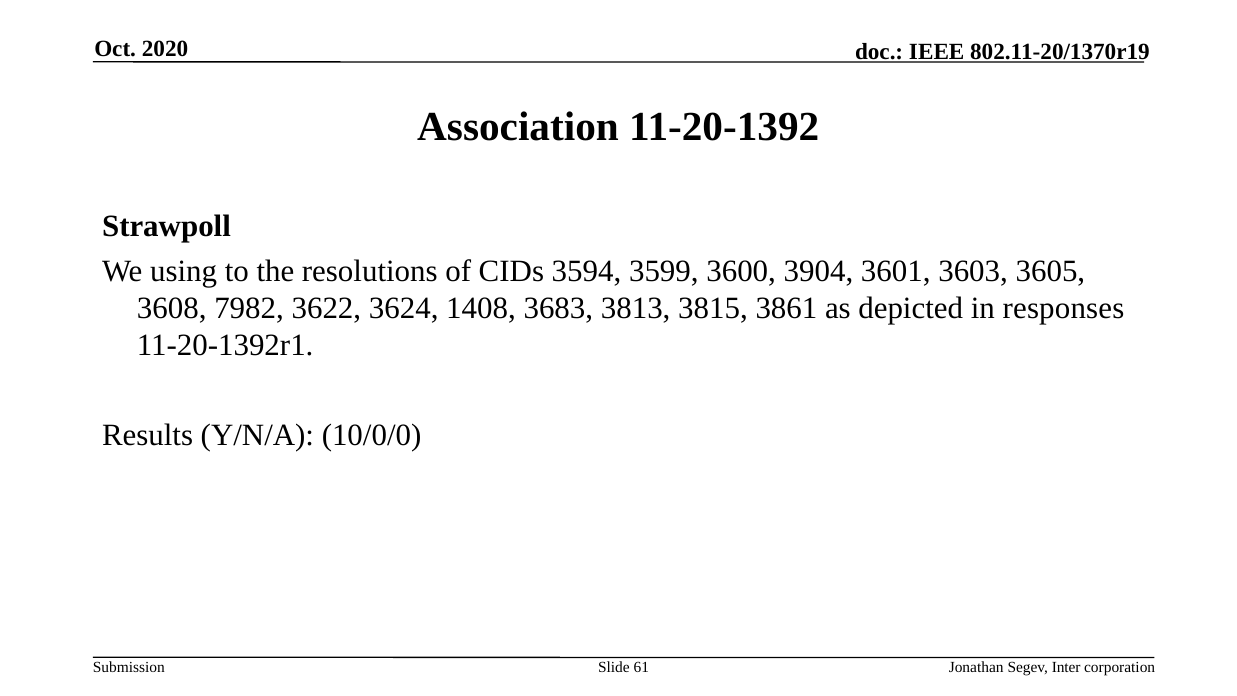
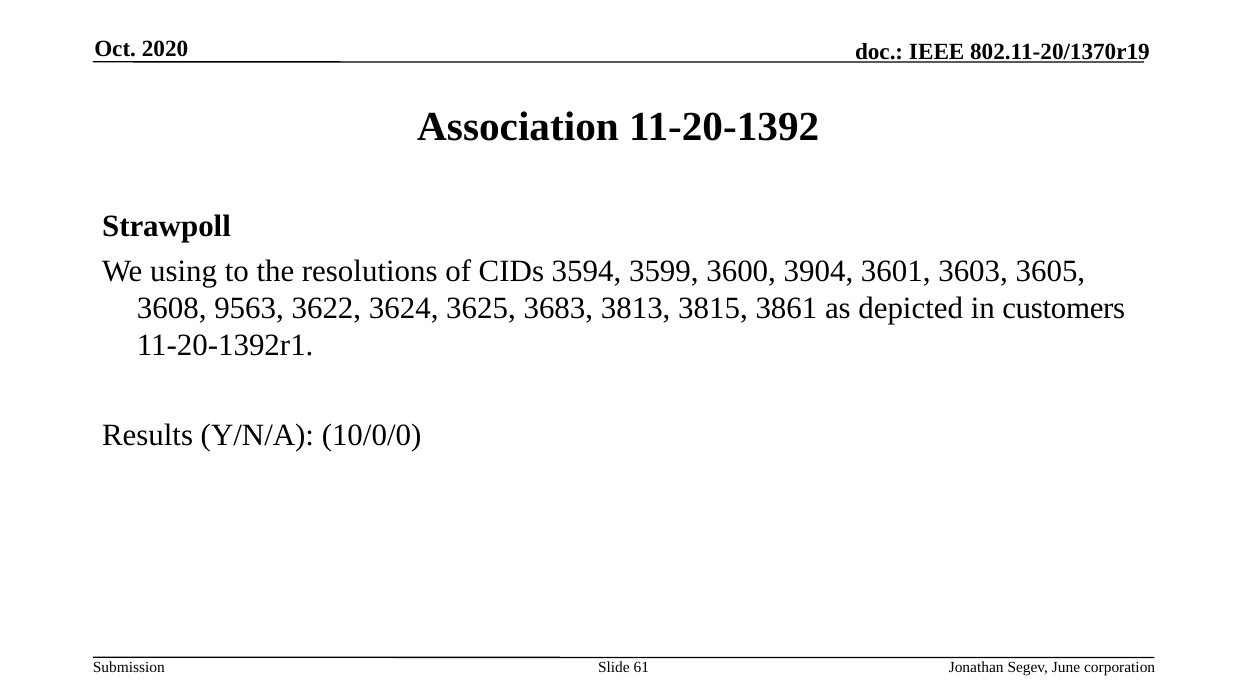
7982: 7982 -> 9563
1408: 1408 -> 3625
responses: responses -> customers
Inter: Inter -> June
